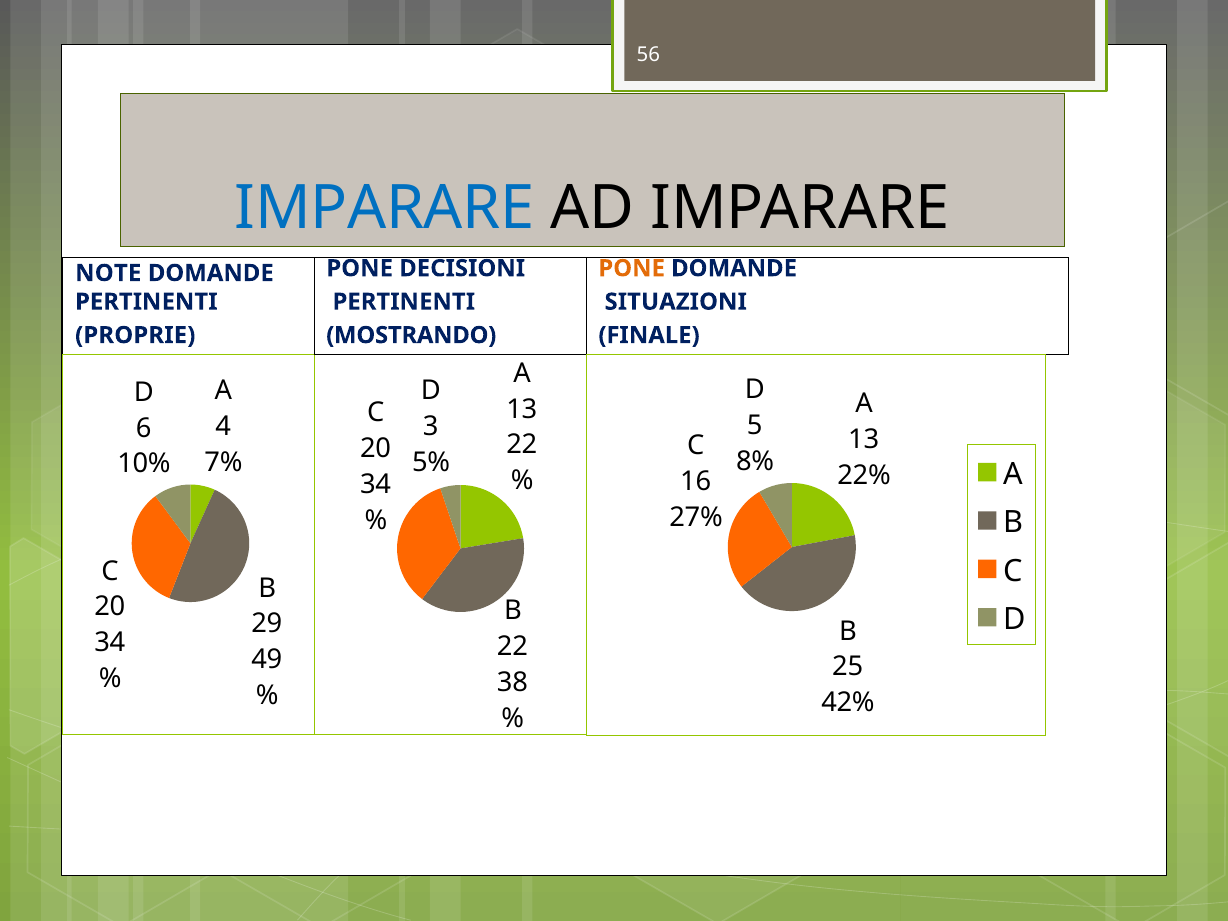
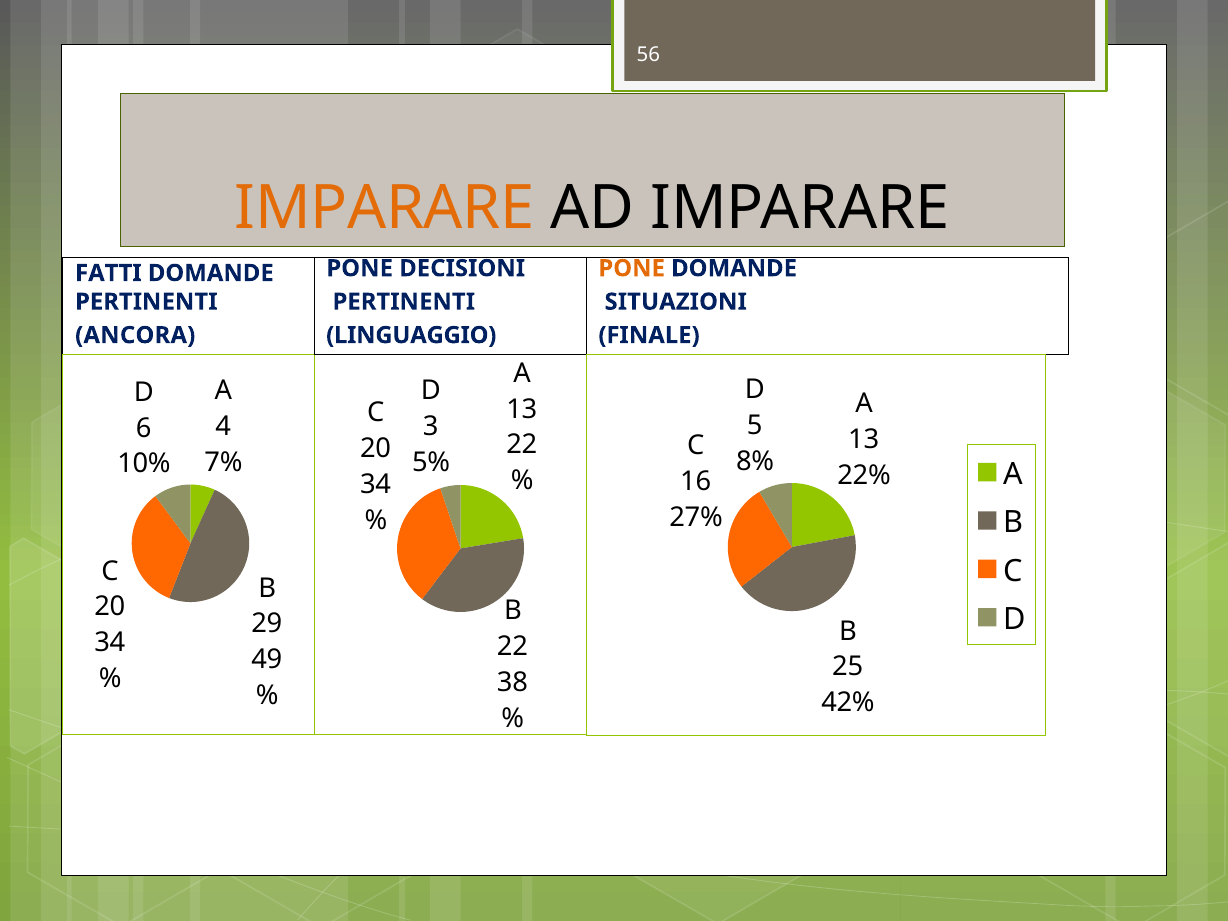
IMPARARE at (385, 208) colour: blue -> orange
NOTE: NOTE -> FATTI
PROPRIE: PROPRIE -> ANCORA
MOSTRANDO: MOSTRANDO -> LINGUAGGIO
